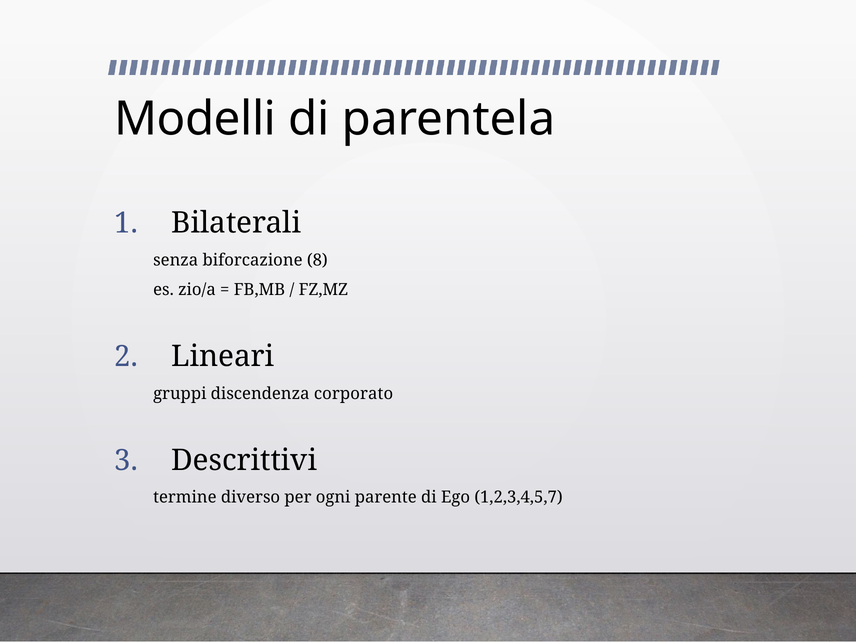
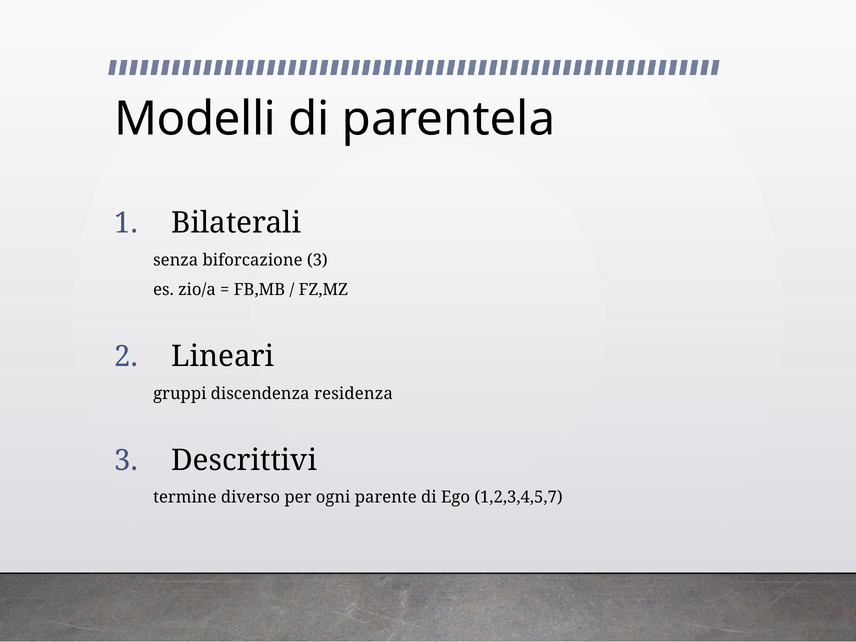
biforcazione 8: 8 -> 3
corporato: corporato -> residenza
